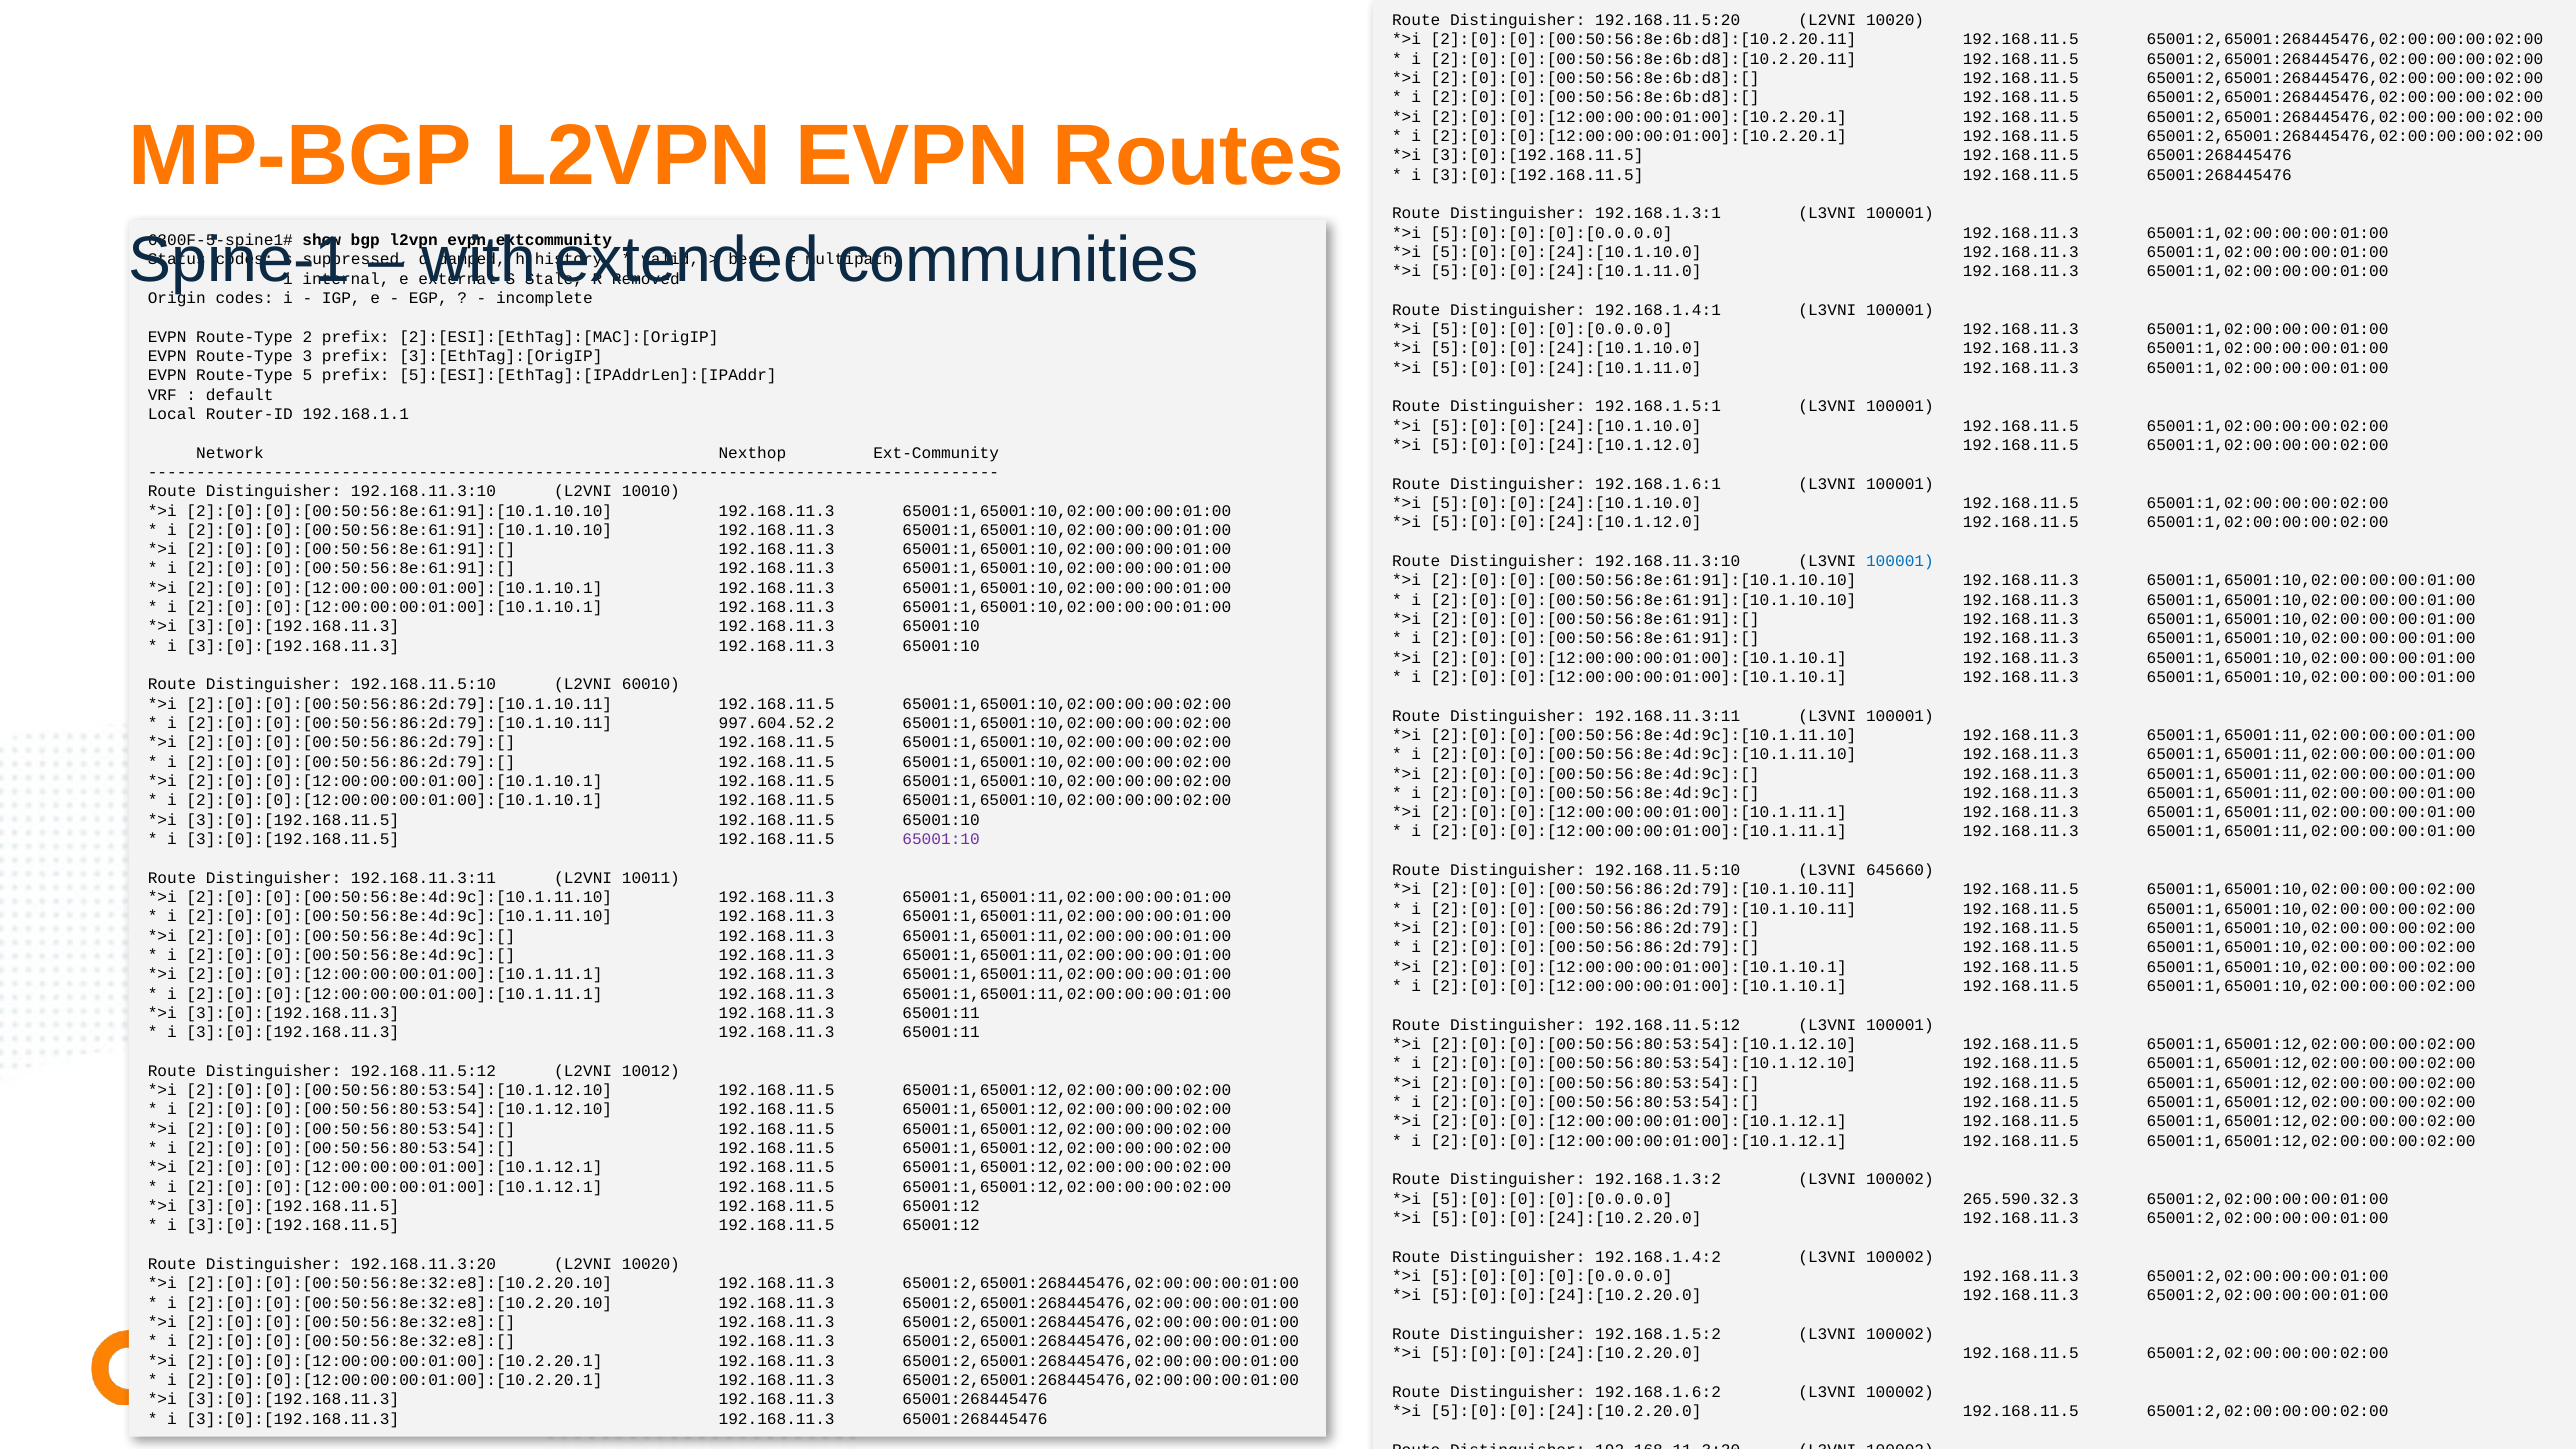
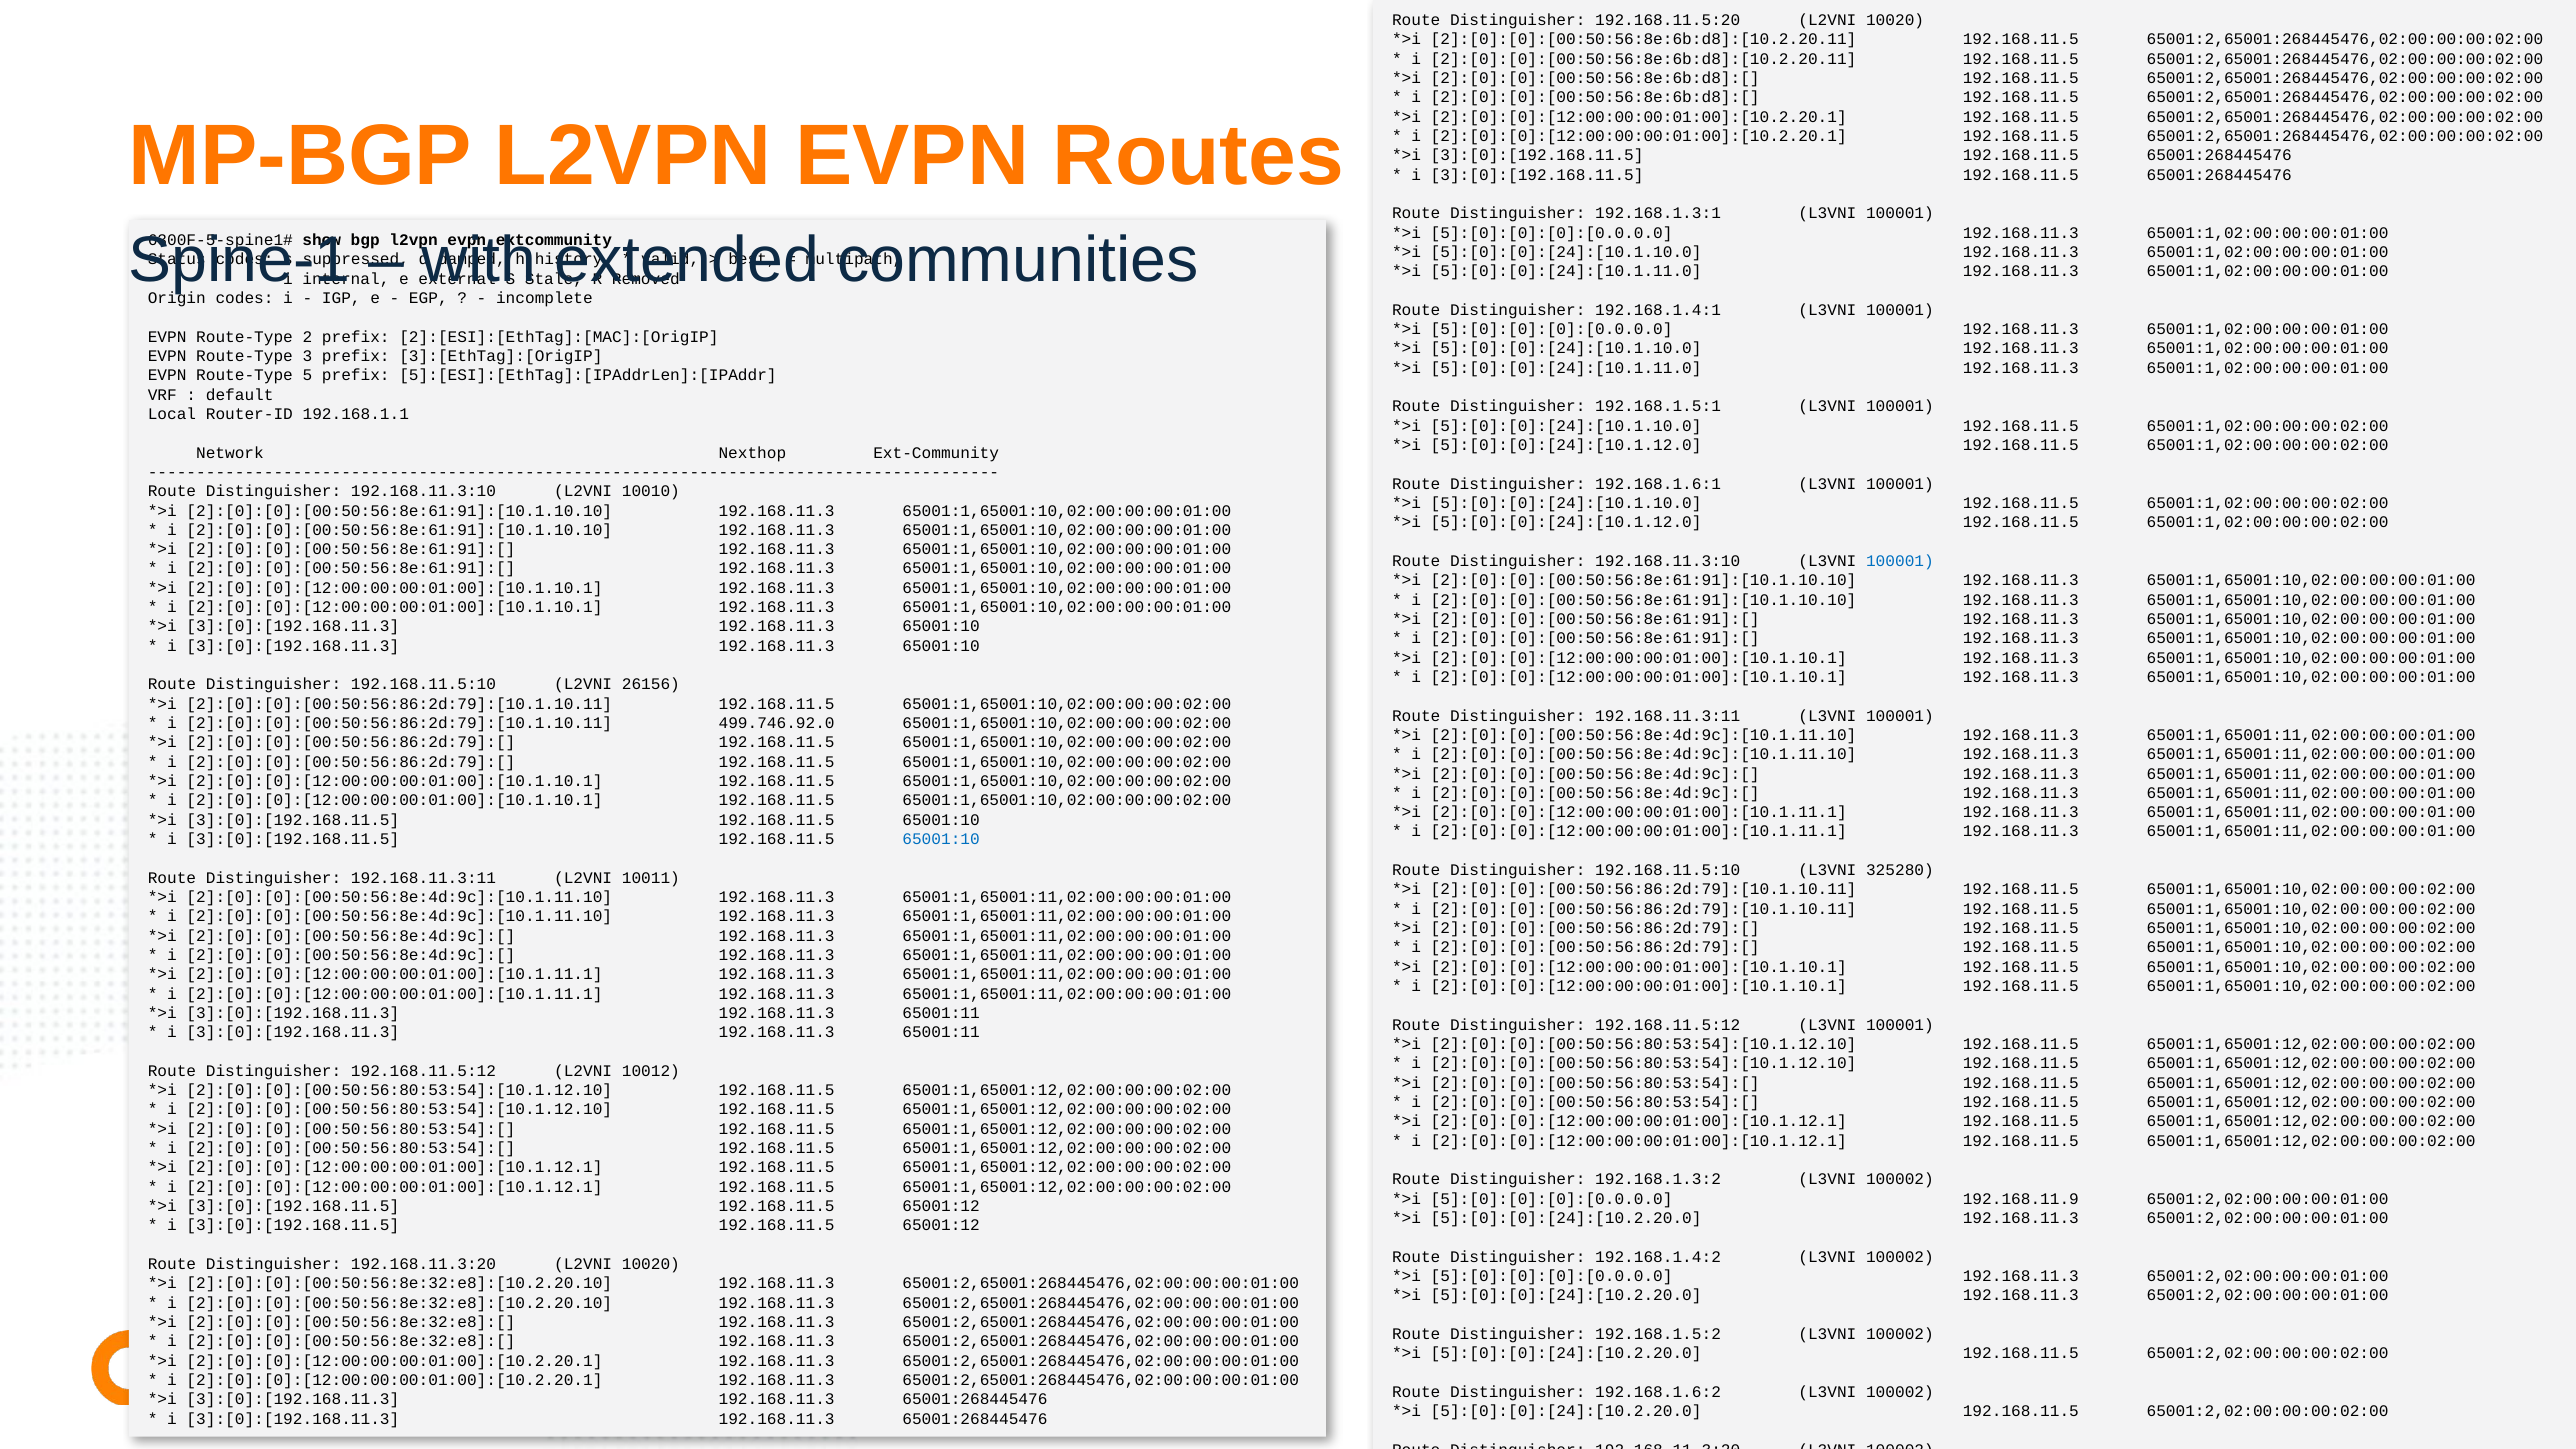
60010: 60010 -> 26156
997.604.52.2: 997.604.52.2 -> 499.746.92.0
65001:10 at (941, 839) colour: purple -> blue
645660: 645660 -> 325280
265.590.32.3: 265.590.32.3 -> 192.168.11.9
